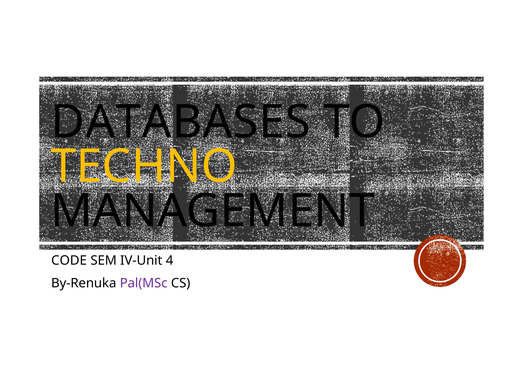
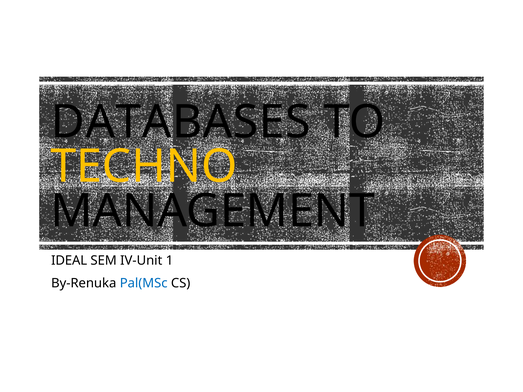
CODE: CODE -> IDEAL
4: 4 -> 1
Pal(MSc colour: purple -> blue
